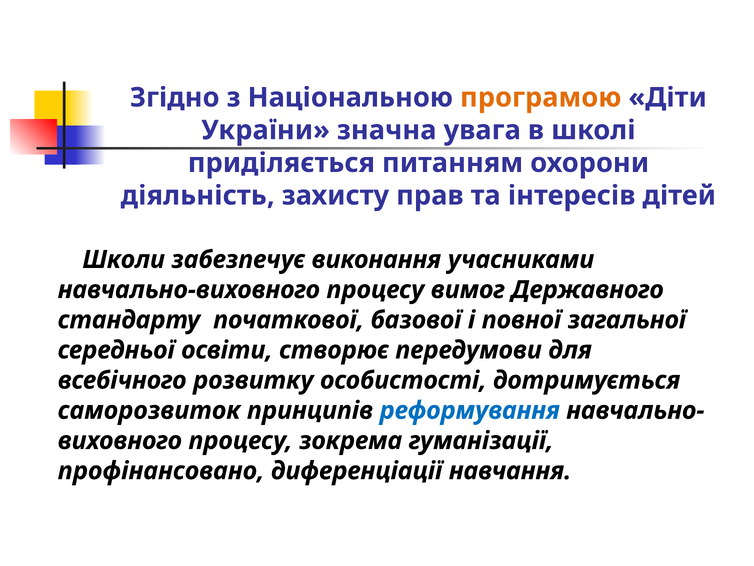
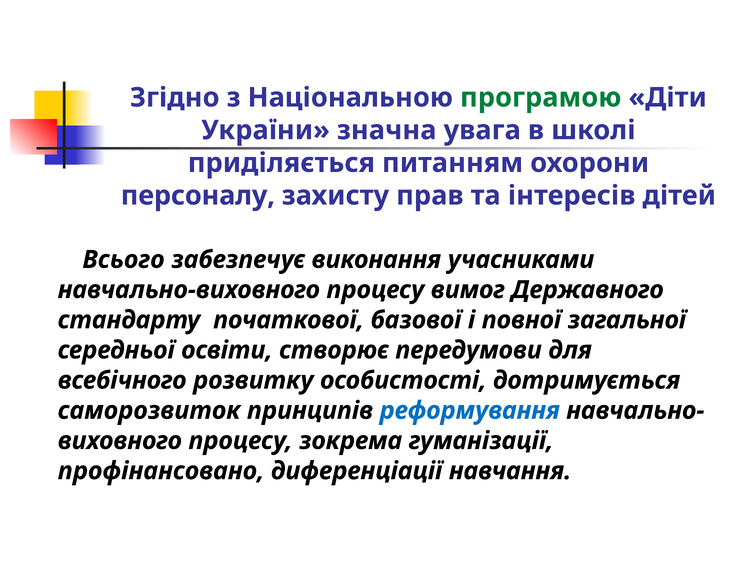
програмою colour: orange -> green
діяльність: діяльність -> персоналу
Школи: Школи -> Всього
